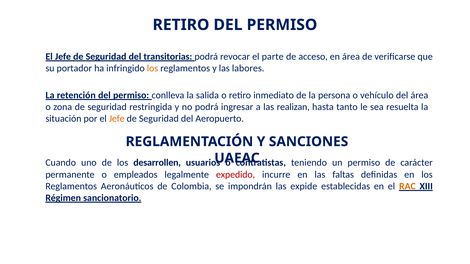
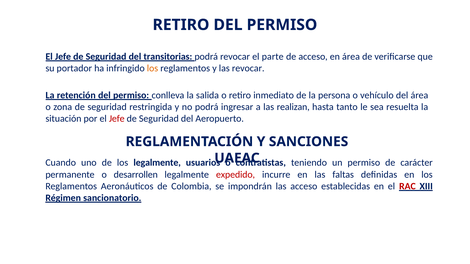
las labores: labores -> revocar
Jefe at (117, 119) colour: orange -> red
los desarrollen: desarrollen -> legalmente
empleados: empleados -> desarrollen
las expide: expide -> acceso
RAC colour: orange -> red
